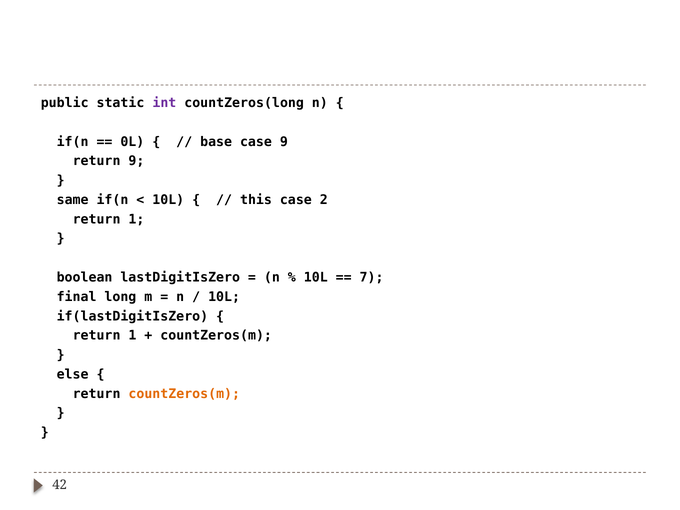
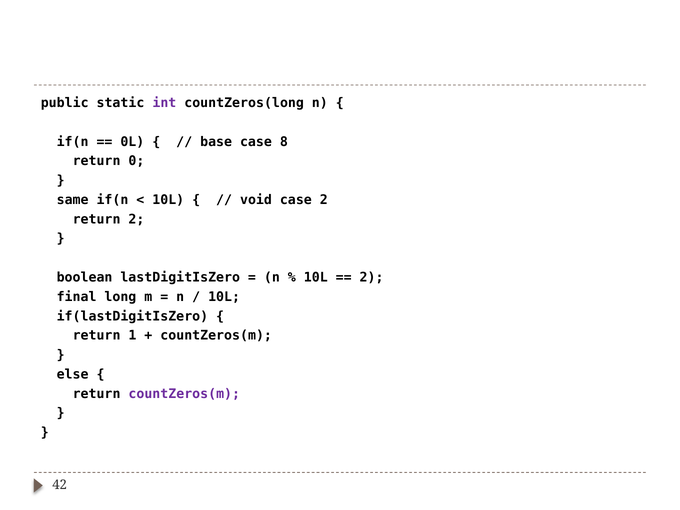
case 9: 9 -> 8
return 9: 9 -> 0
this: this -> void
1 at (136, 219): 1 -> 2
7 at (372, 277): 7 -> 2
countZeros(m at (184, 394) colour: orange -> purple
